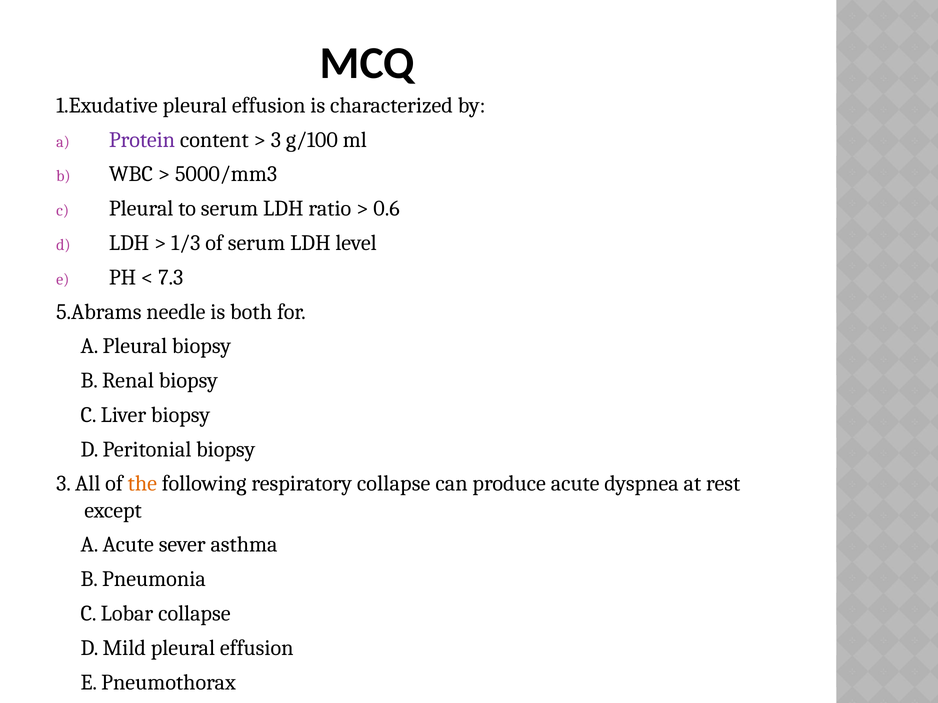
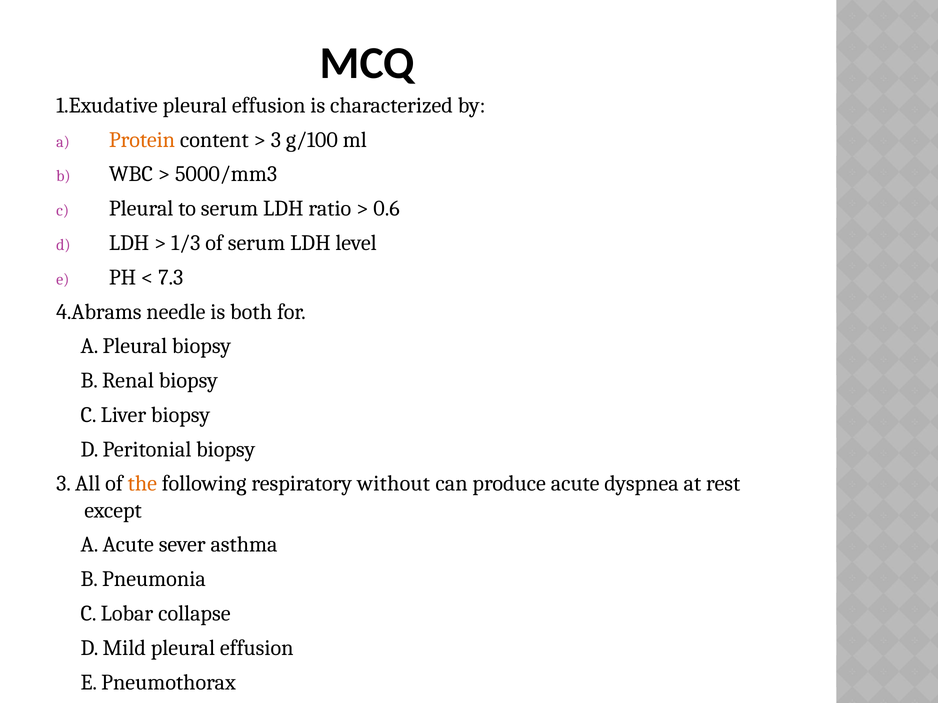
Protein colour: purple -> orange
5.Abrams: 5.Abrams -> 4.Abrams
respiratory collapse: collapse -> without
